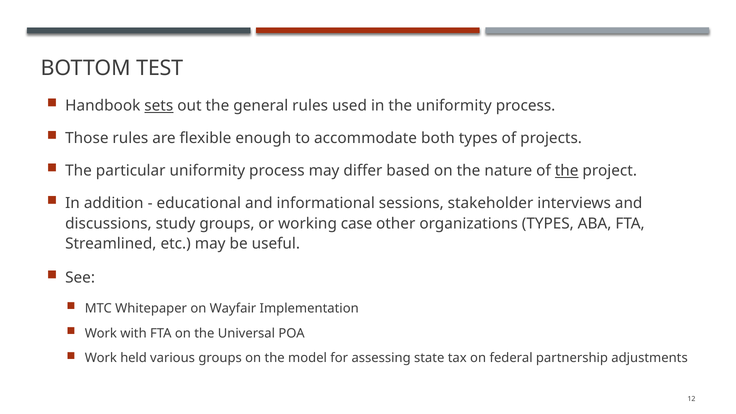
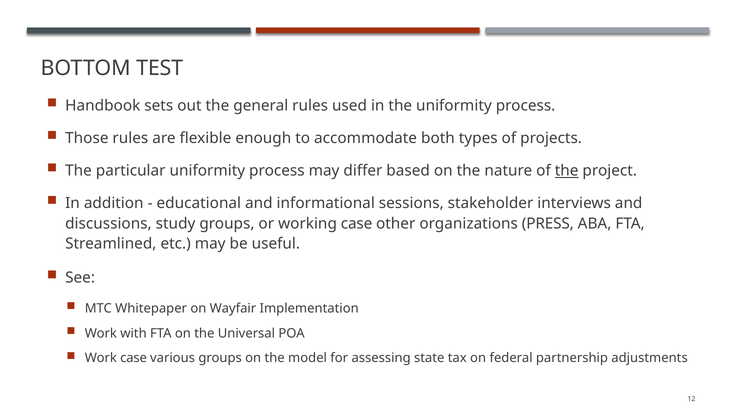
sets underline: present -> none
organizations TYPES: TYPES -> PRESS
Work held: held -> case
